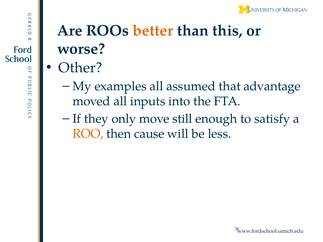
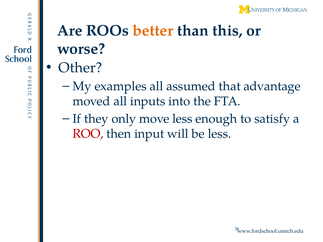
move still: still -> less
ROO colour: orange -> red
cause: cause -> input
